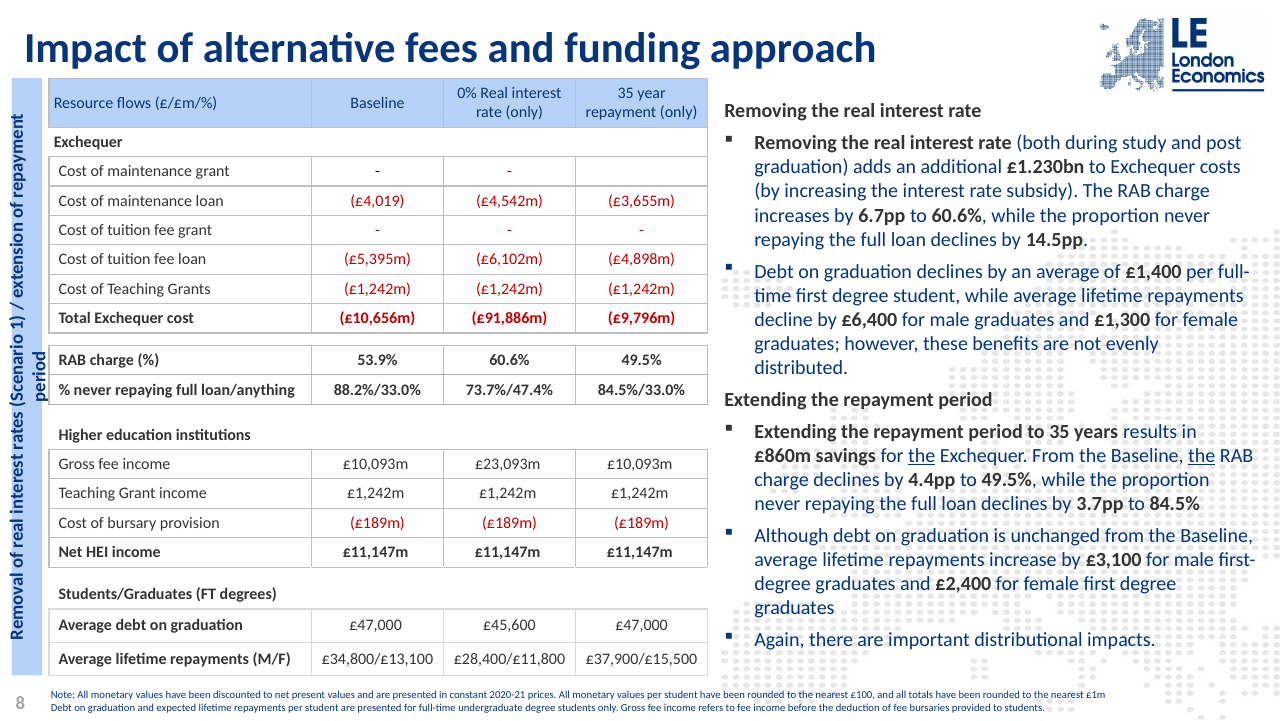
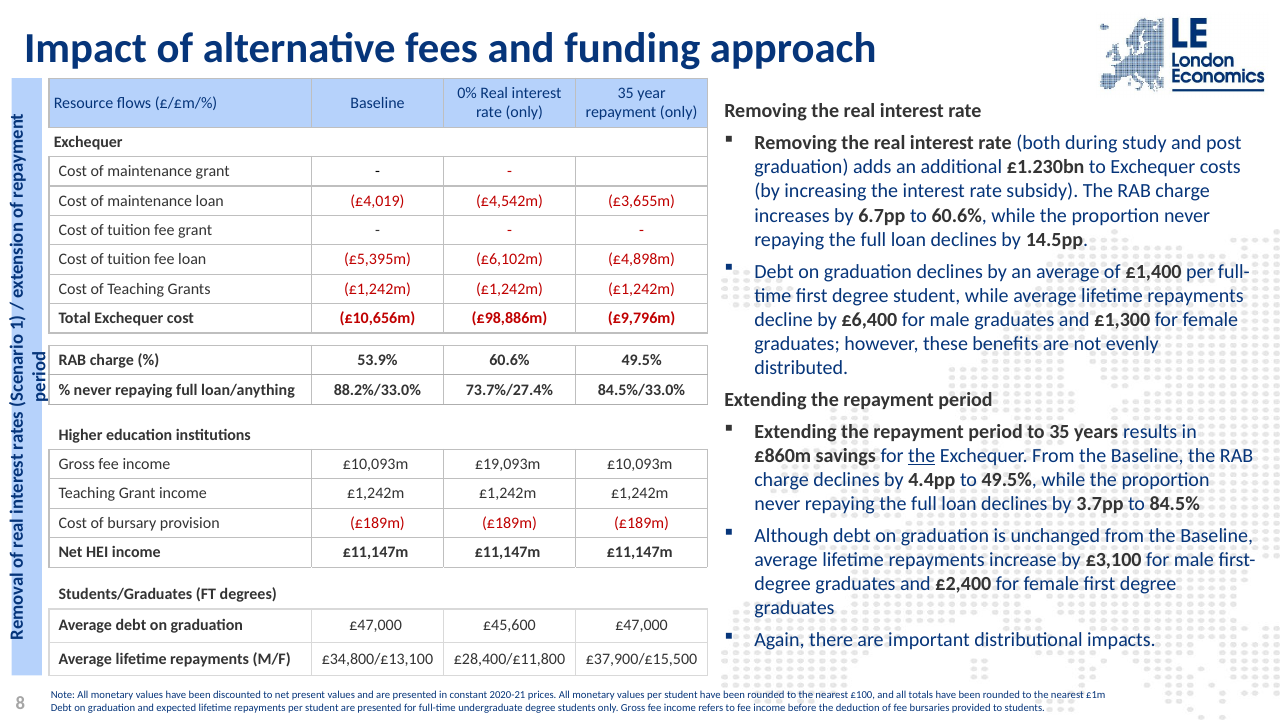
£91,886m: £91,886m -> £98,886m
73.7%/47.4%: 73.7%/47.4% -> 73.7%/27.4%
the at (1202, 456) underline: present -> none
£23,093m: £23,093m -> £19,093m
